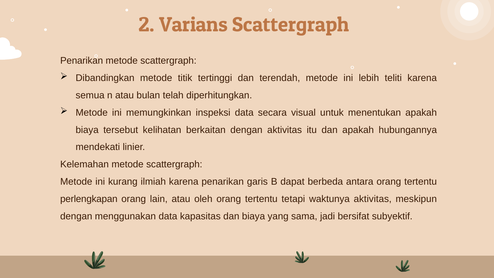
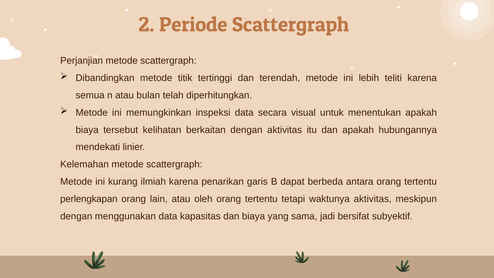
Varians: Varians -> Periode
Penarikan at (82, 61): Penarikan -> Perjanjian
